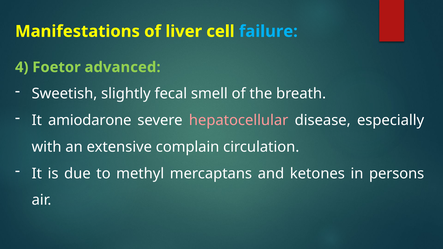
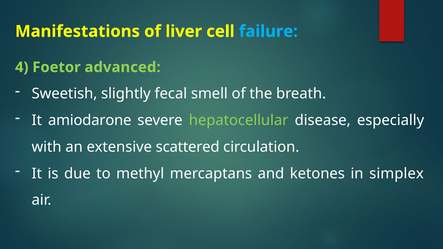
hepatocellular colour: pink -> light green
complain: complain -> scattered
persons: persons -> simplex
